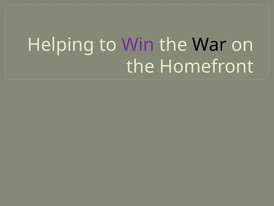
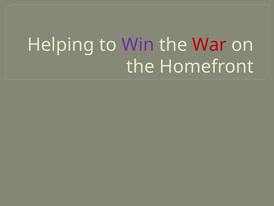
War colour: black -> red
